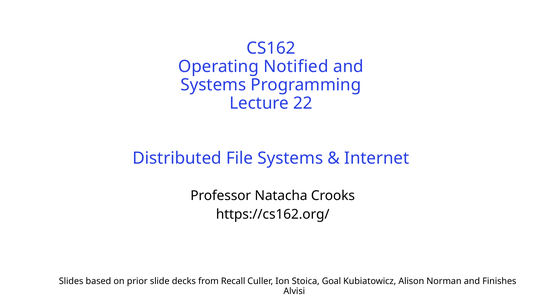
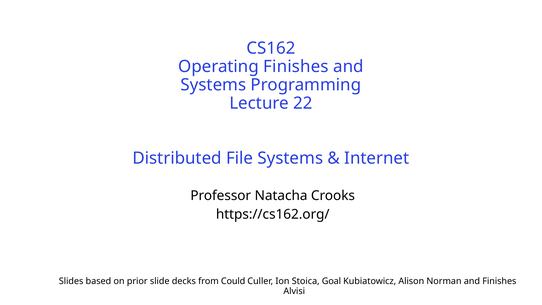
Operating Notified: Notified -> Finishes
Recall: Recall -> Could
